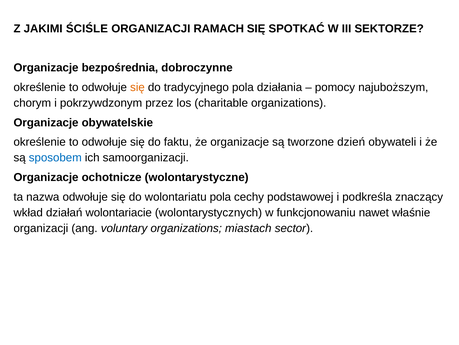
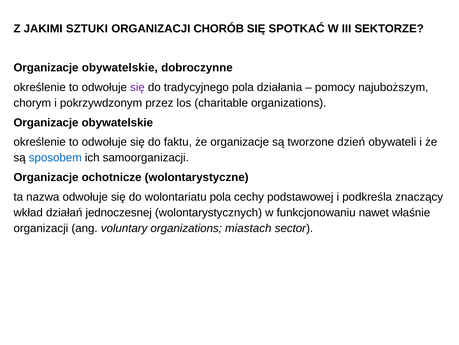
ŚCIŚLE: ŚCIŚLE -> SZTUKI
RAMACH: RAMACH -> CHORÓB
bezpośrednia at (120, 68): bezpośrednia -> obywatelskie
się at (137, 87) colour: orange -> purple
wolontariacie: wolontariacie -> jednoczesnej
